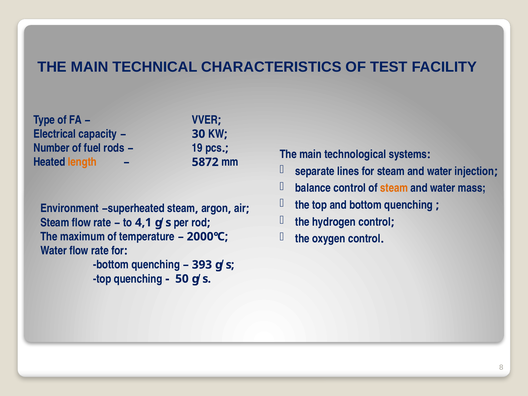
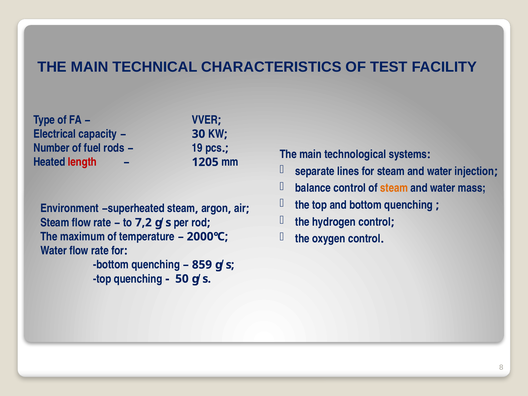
length colour: orange -> red
5872: 5872 -> 1205
4,1: 4,1 -> 7,2
393: 393 -> 859
